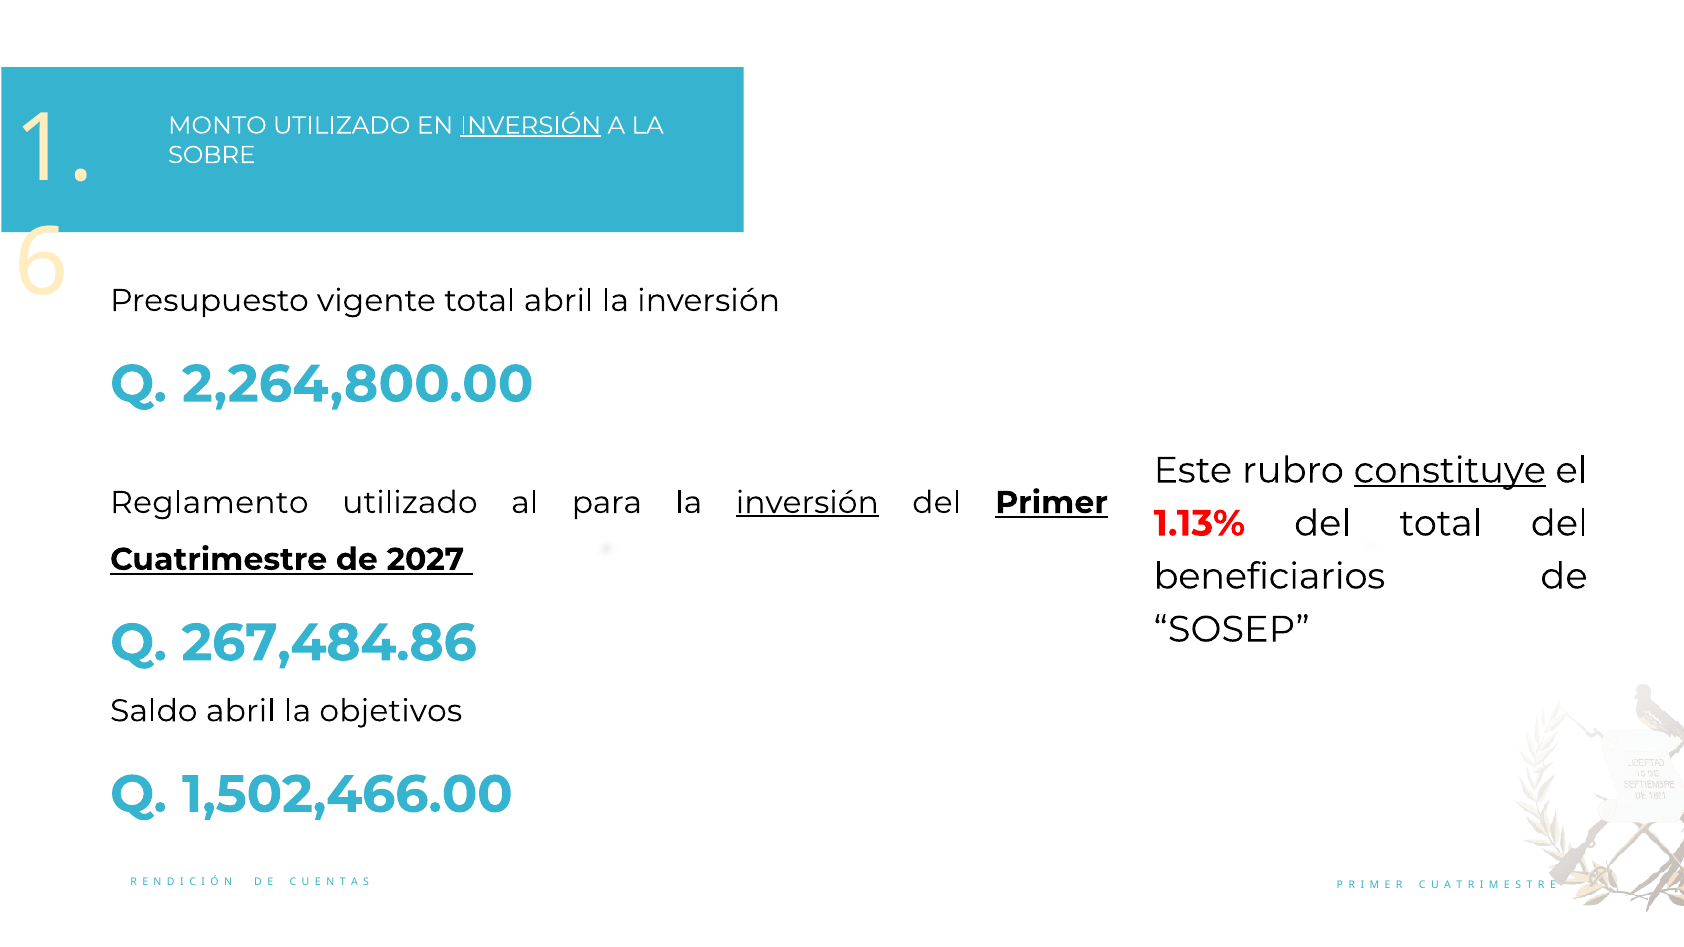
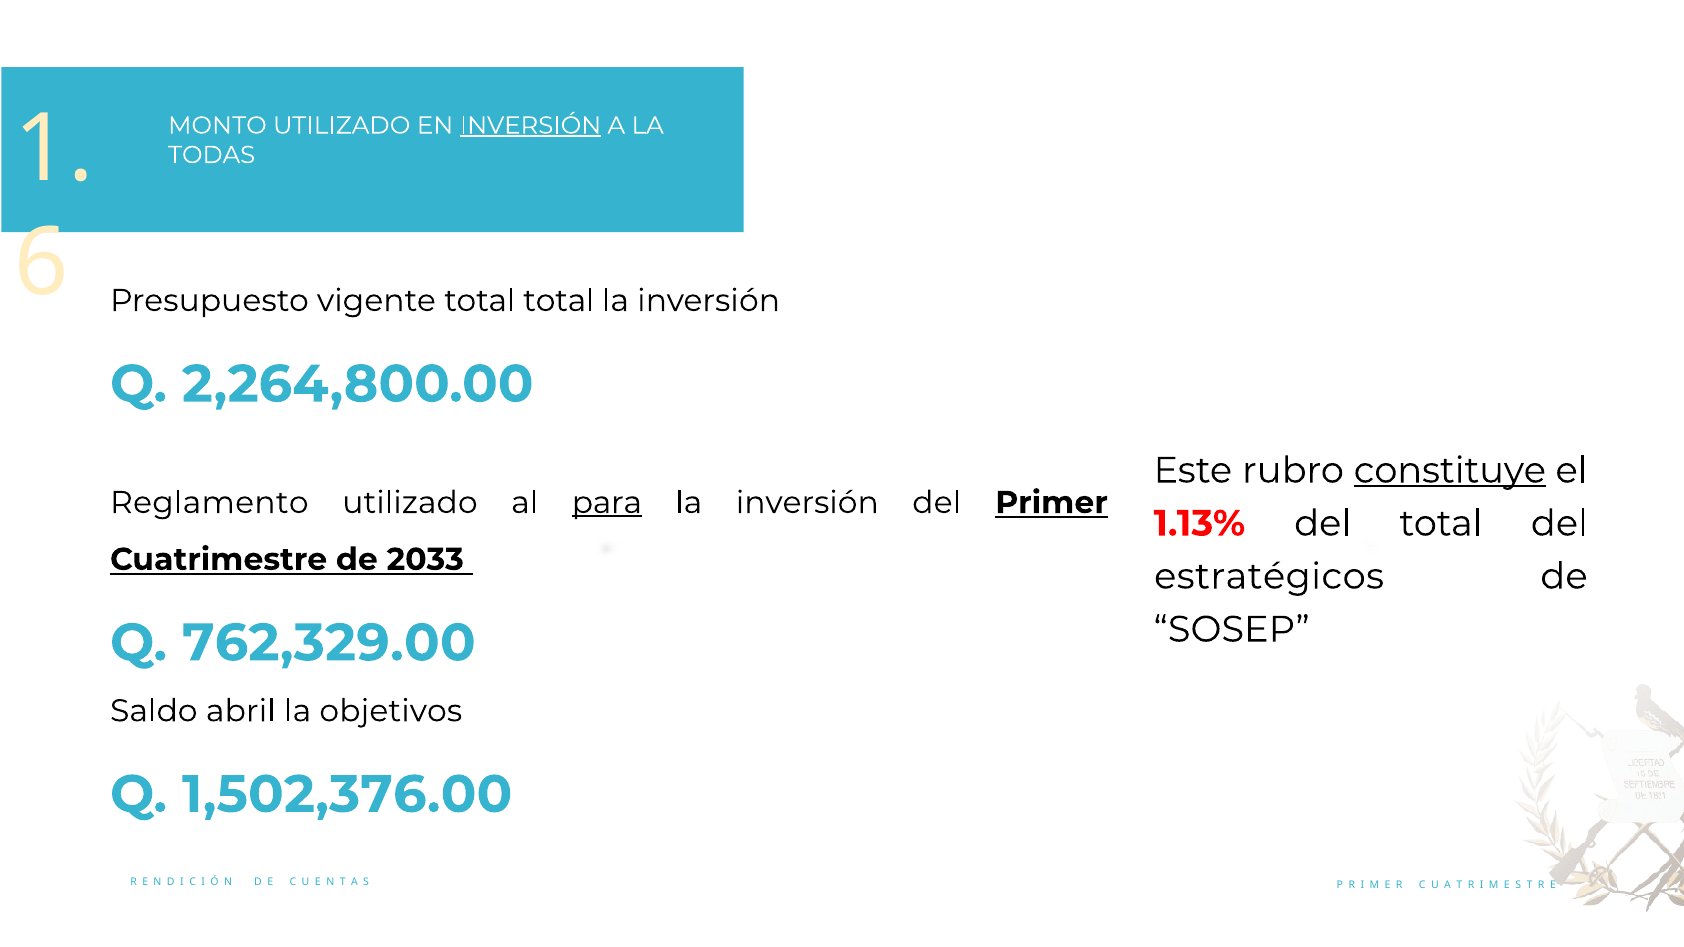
SOBRE: SOBRE -> TODAS
total abril: abril -> total
para underline: none -> present
inversión at (807, 503) underline: present -> none
2027: 2027 -> 2033
beneficiarios: beneficiarios -> estratégicos
267,484.86: 267,484.86 -> 762,329.00
1,502,466.00: 1,502,466.00 -> 1,502,376.00
